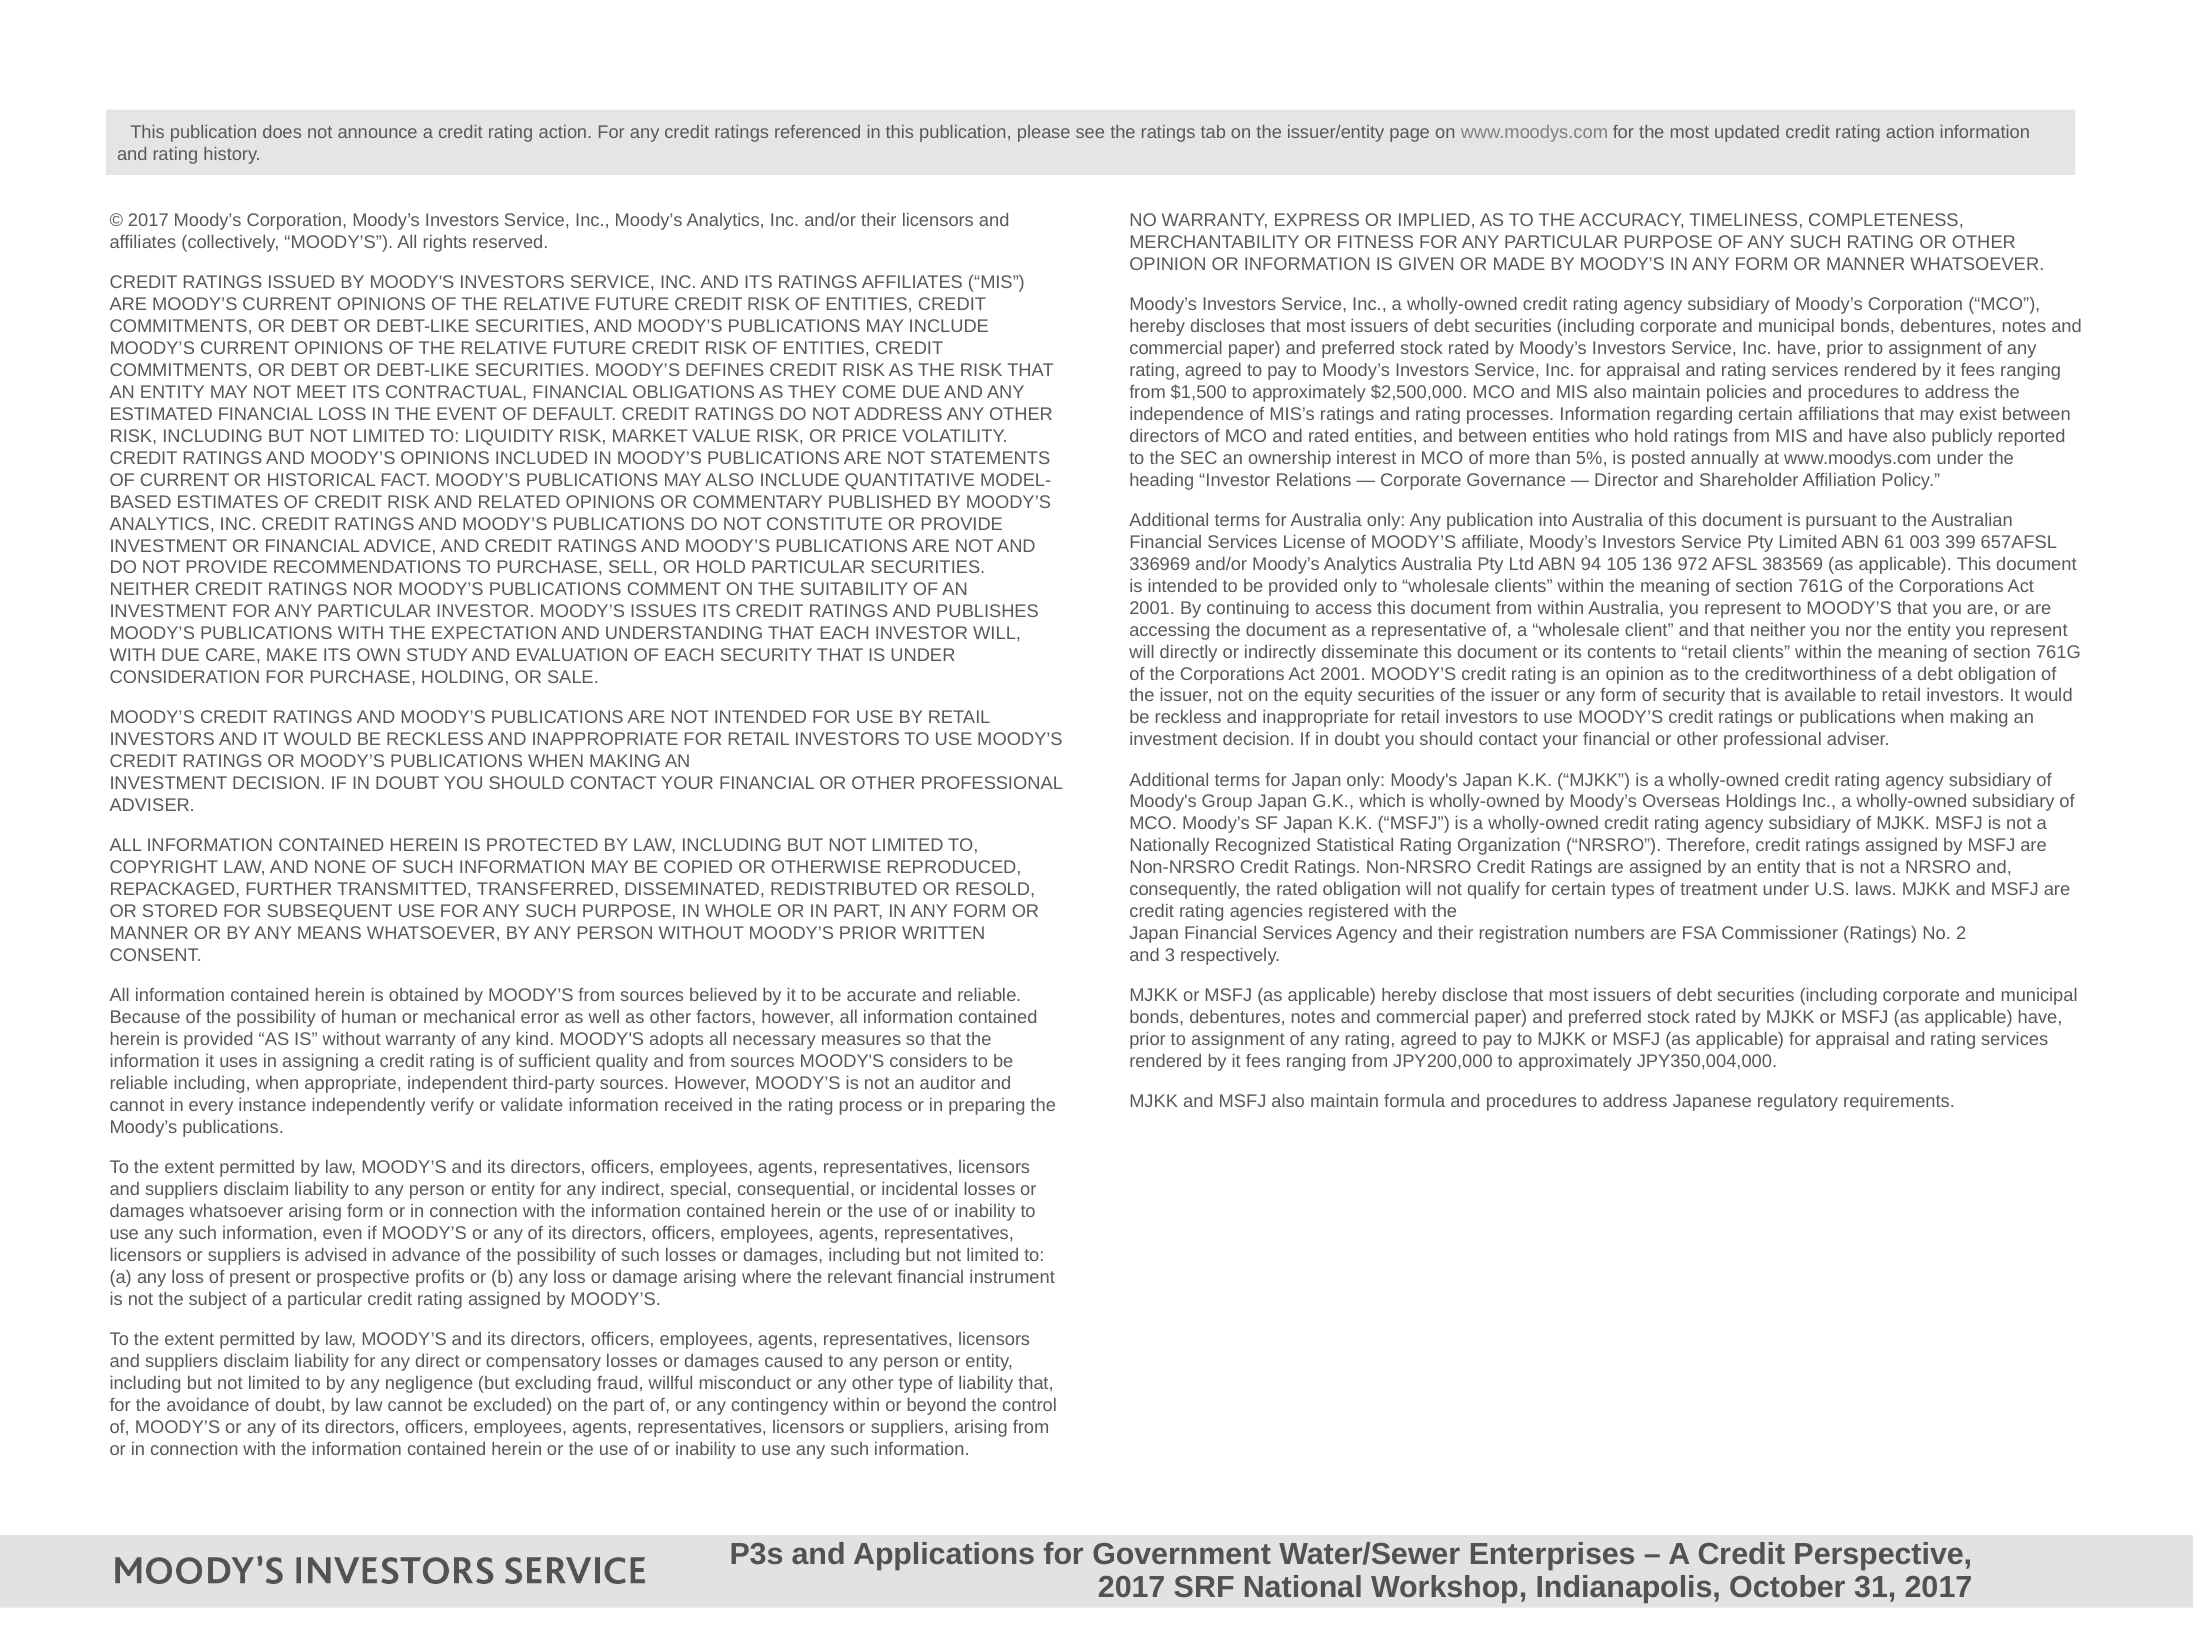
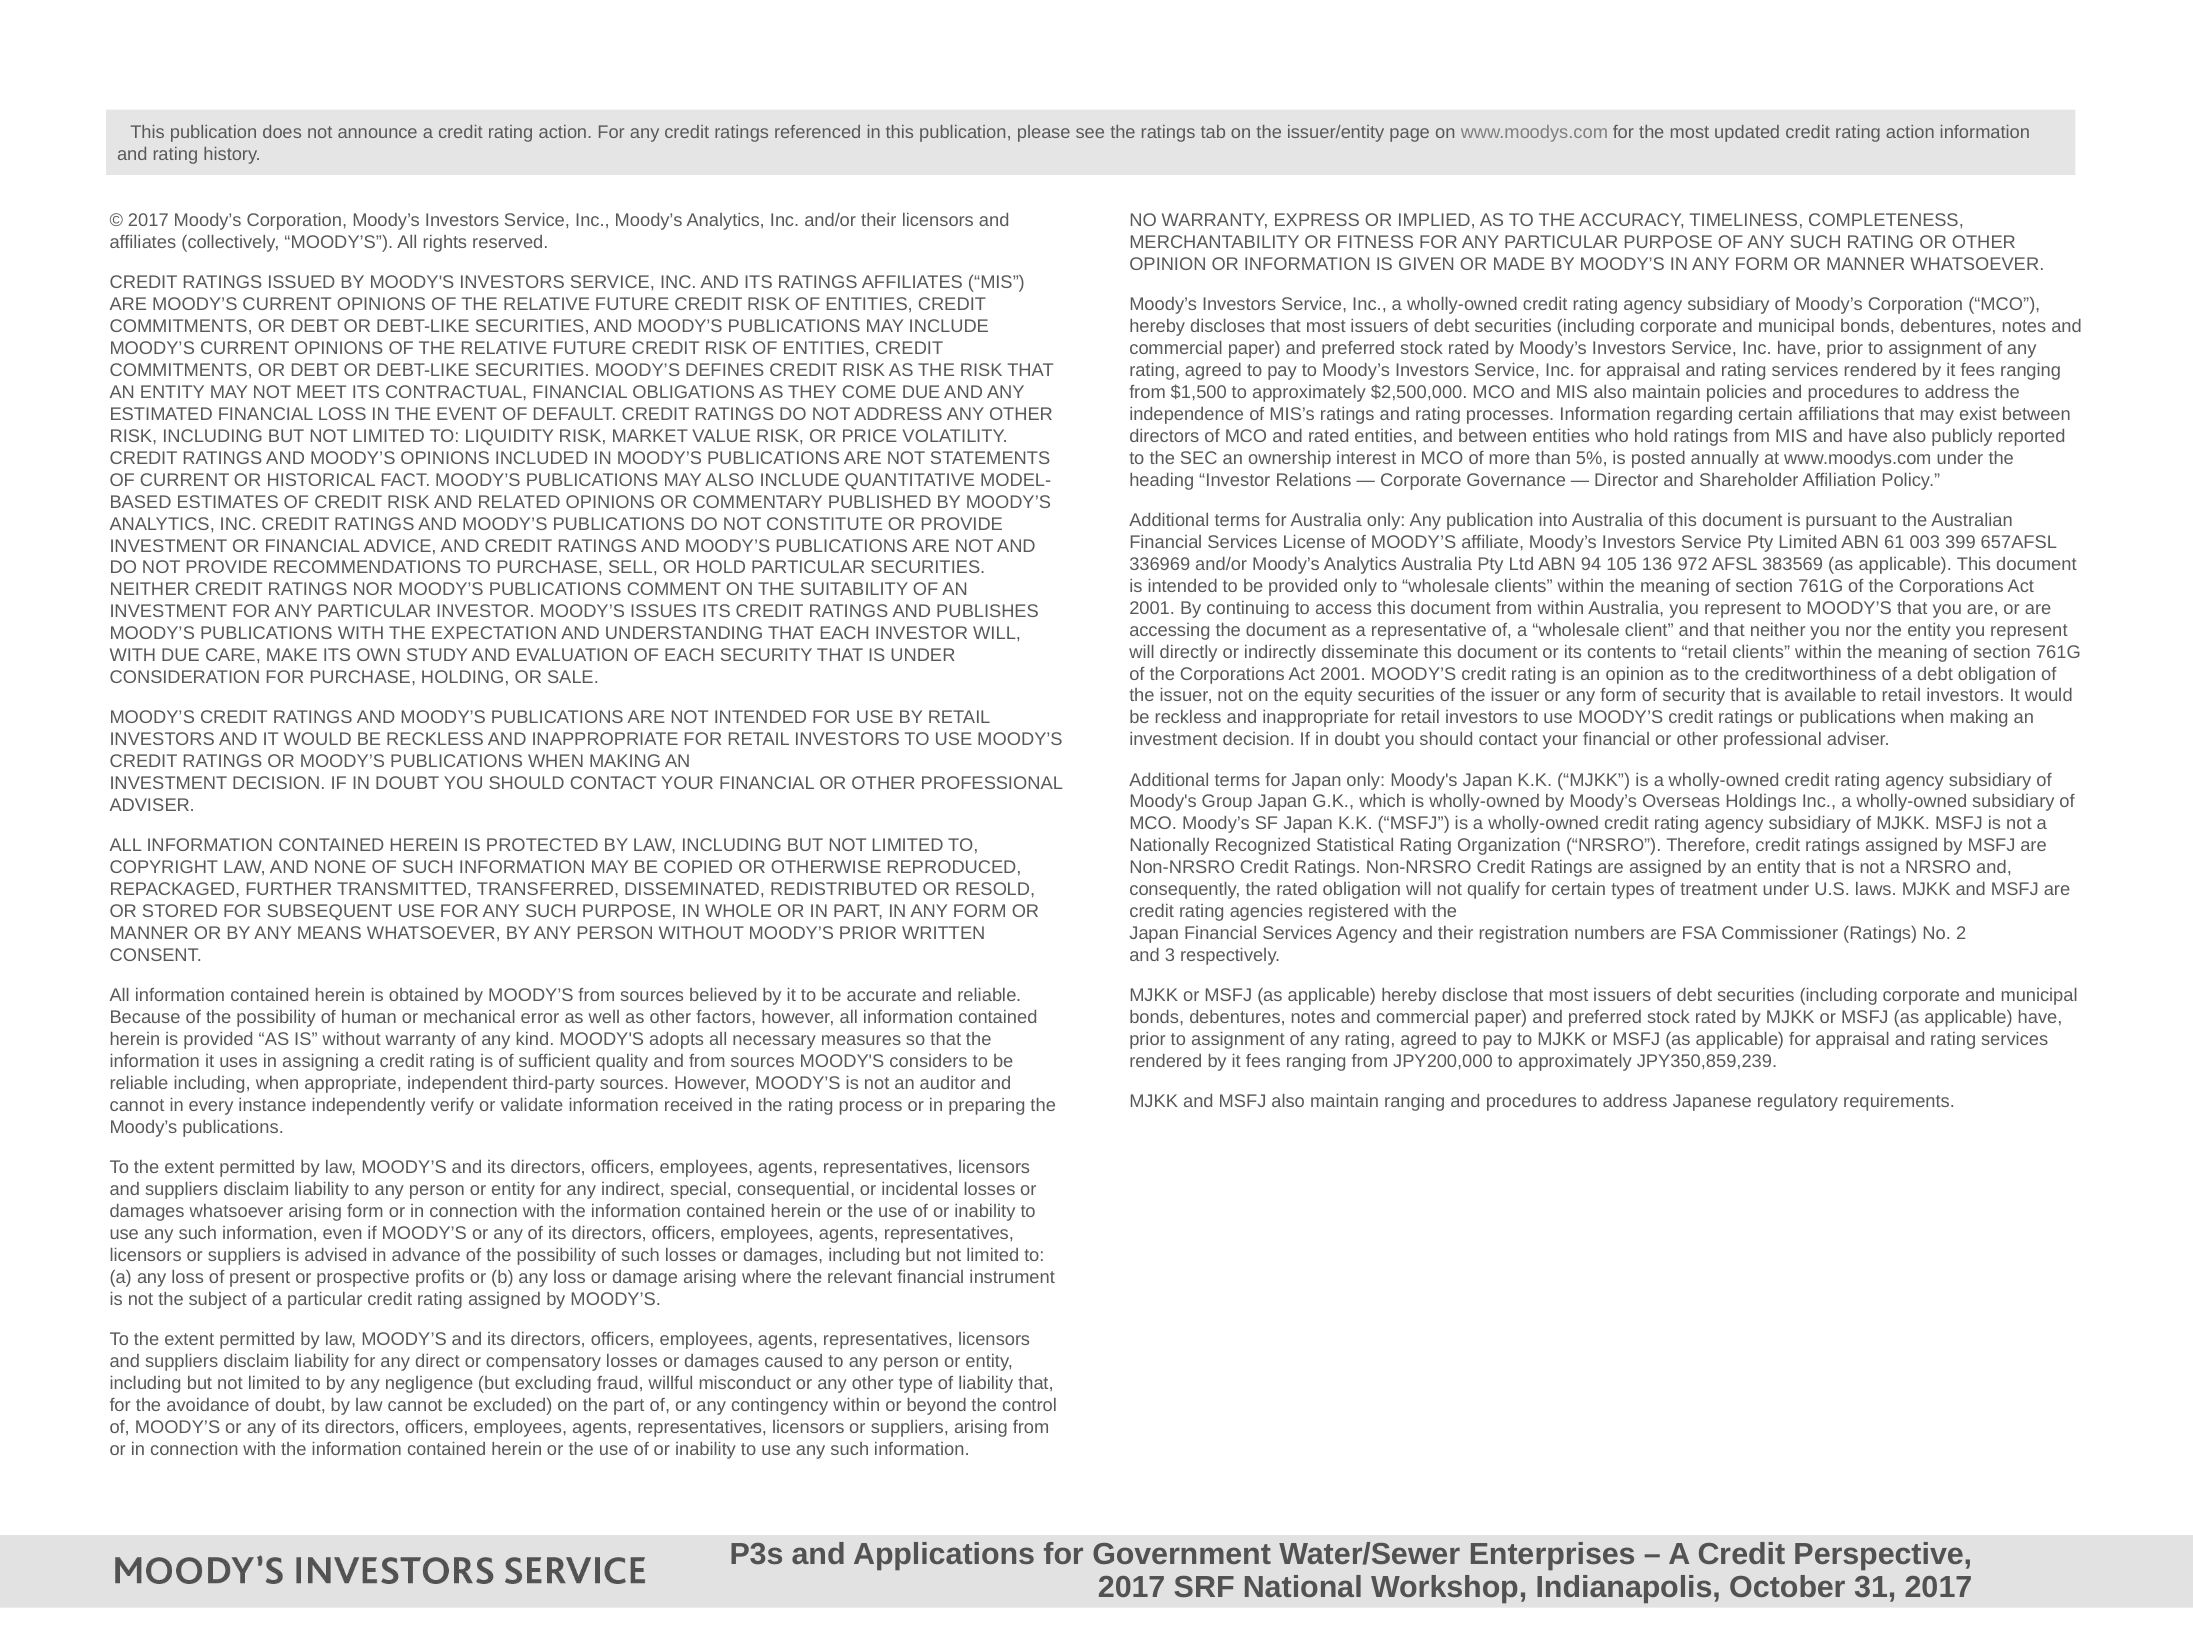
JPY350,004,000: JPY350,004,000 -> JPY350,859,239
maintain formula: formula -> ranging
